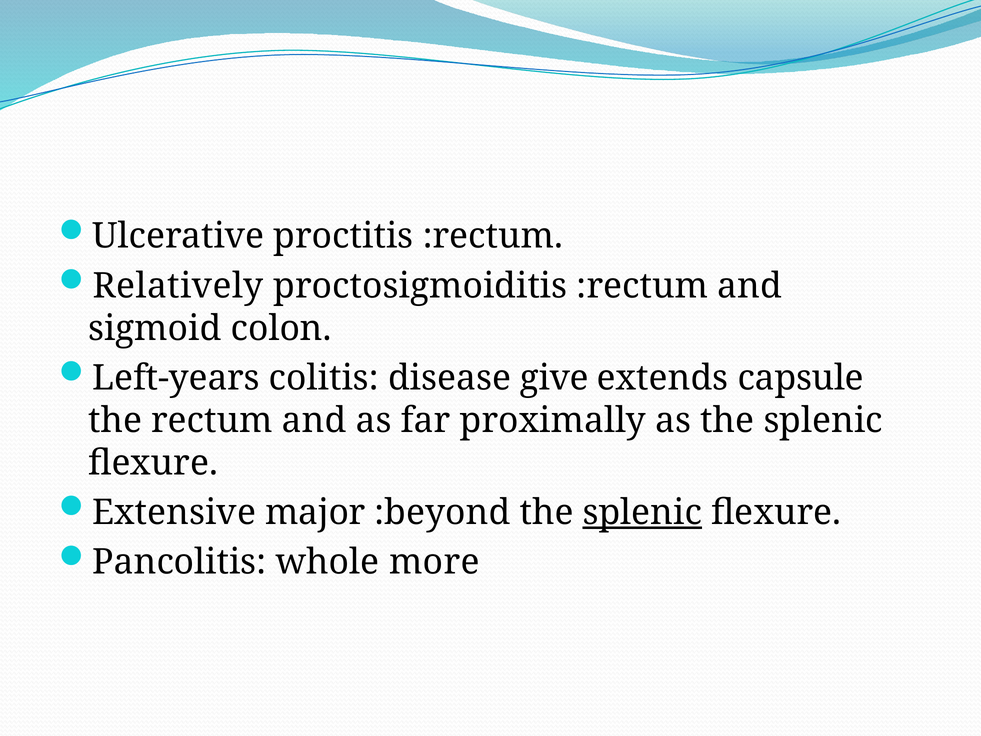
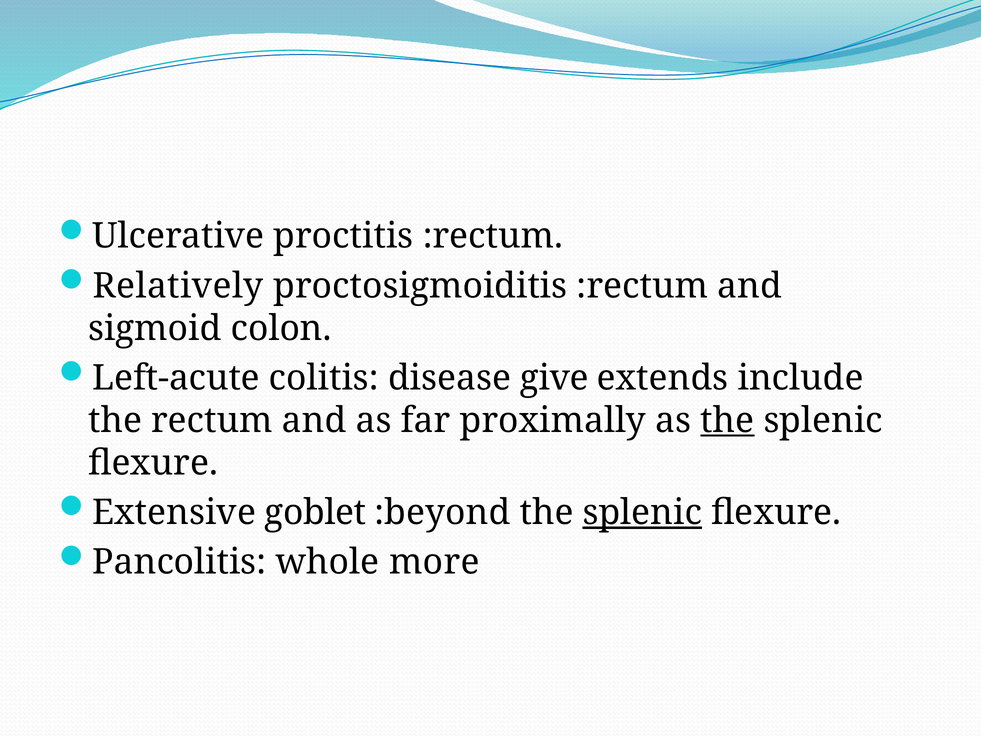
Left-years: Left-years -> Left-acute
capsule: capsule -> include
the at (727, 420) underline: none -> present
major: major -> goblet
